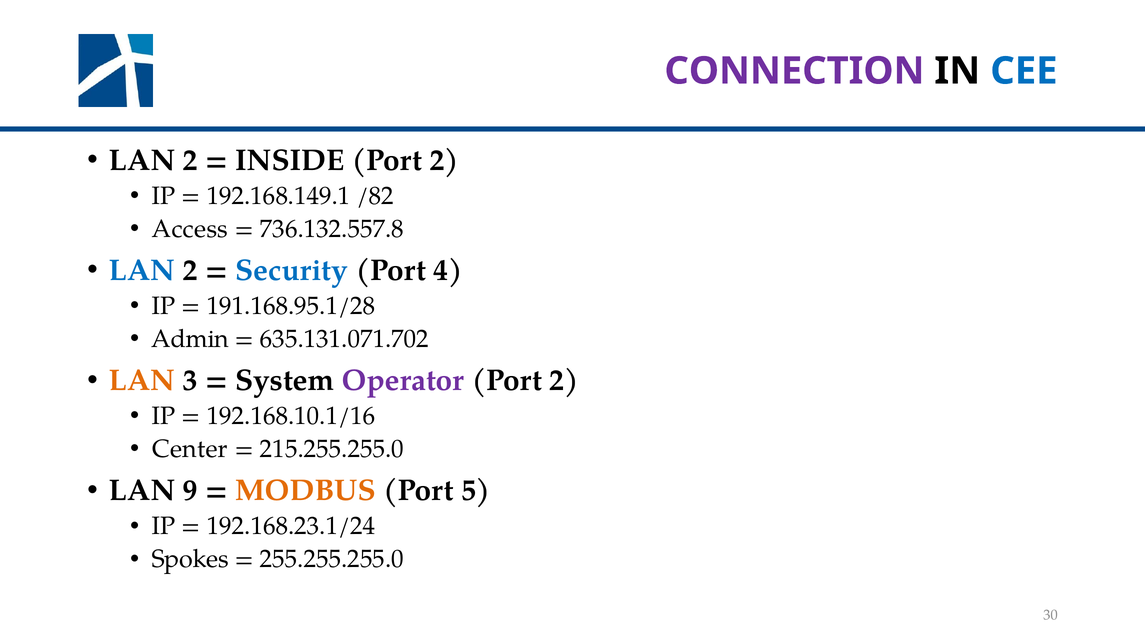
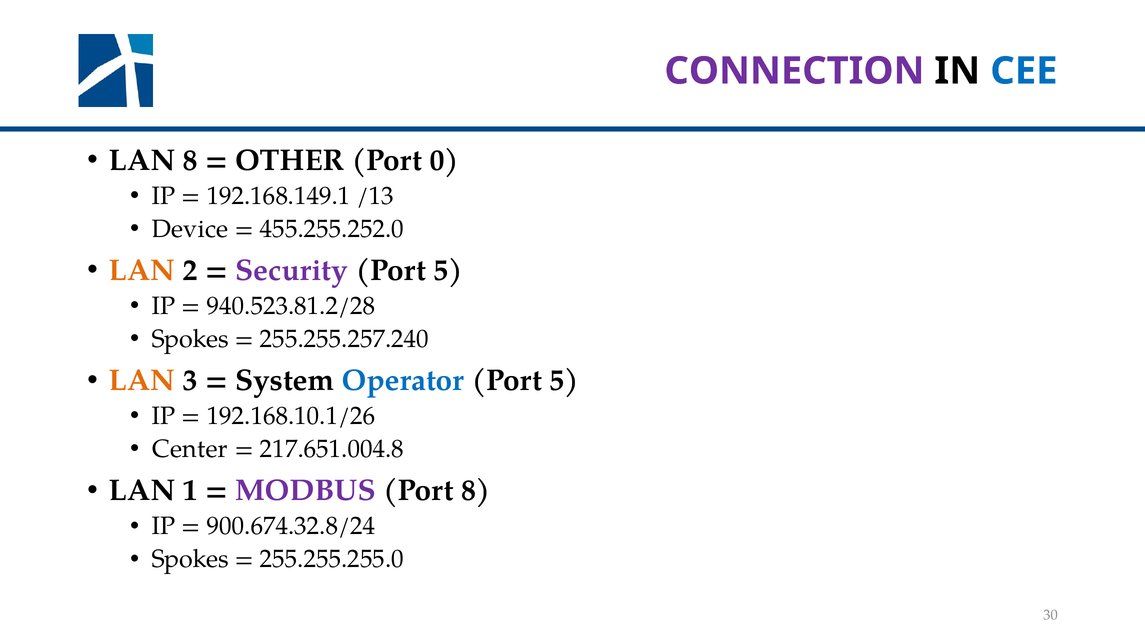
2 at (190, 160): 2 -> 8
INSIDE: INSIDE -> OTHER
2 at (444, 160): 2 -> 0
/82: /82 -> /13
Access: Access -> Device
736.132.557.8: 736.132.557.8 -> 455.255.252.0
LAN at (142, 270) colour: blue -> orange
Security colour: blue -> purple
4 at (448, 270): 4 -> 5
191.168.95.1/28: 191.168.95.1/28 -> 940.523.81.2/28
Admin at (190, 339): Admin -> Spokes
635.131.071.702: 635.131.071.702 -> 255.255.257.240
Operator colour: purple -> blue
2 at (564, 380): 2 -> 5
192.168.10.1/16: 192.168.10.1/16 -> 192.168.10.1/26
215.255.255.0: 215.255.255.0 -> 217.651.004.8
9: 9 -> 1
MODBUS colour: orange -> purple
Port 5: 5 -> 8
192.168.23.1/24: 192.168.23.1/24 -> 900.674.32.8/24
